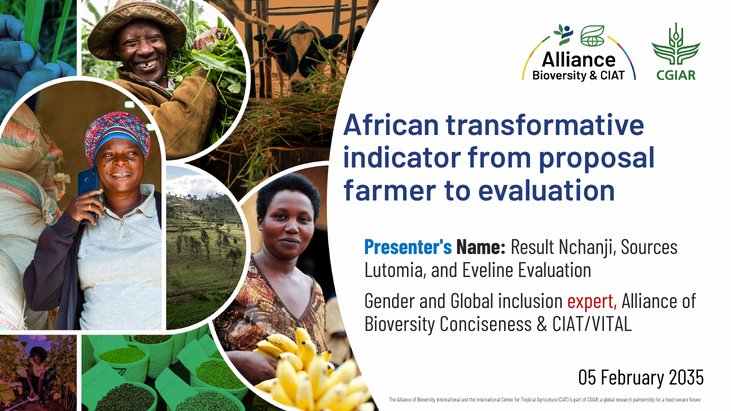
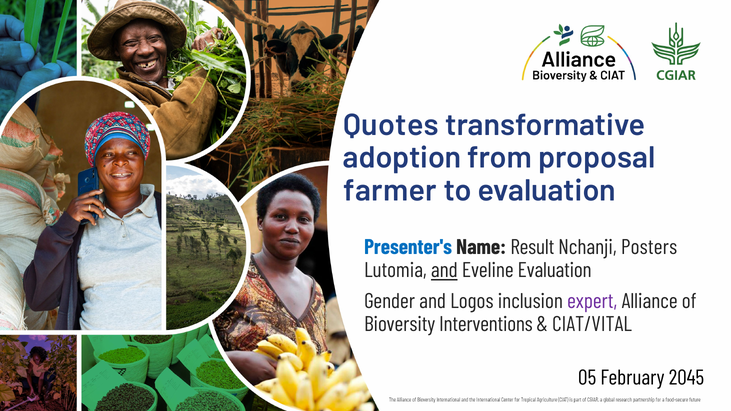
African: African -> Quotes
indicator: indicator -> adoption
Sources: Sources -> Posters
and at (444, 271) underline: none -> present
Global: Global -> Logos
expert colour: red -> purple
Conciseness: Conciseness -> Interventions
2035: 2035 -> 2045
